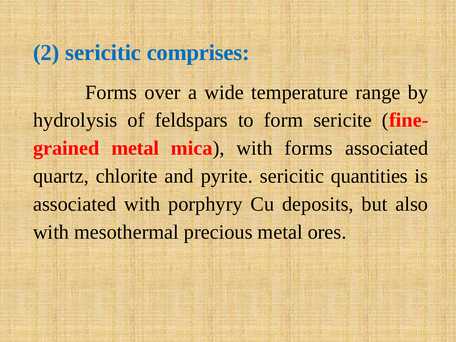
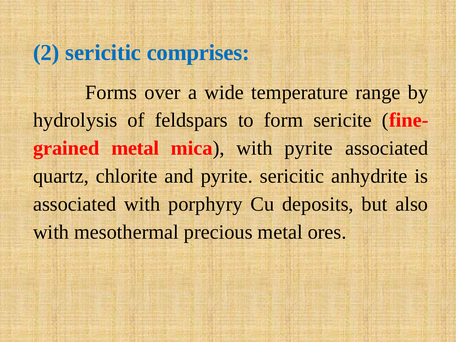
with forms: forms -> pyrite
quantities: quantities -> anhydrite
